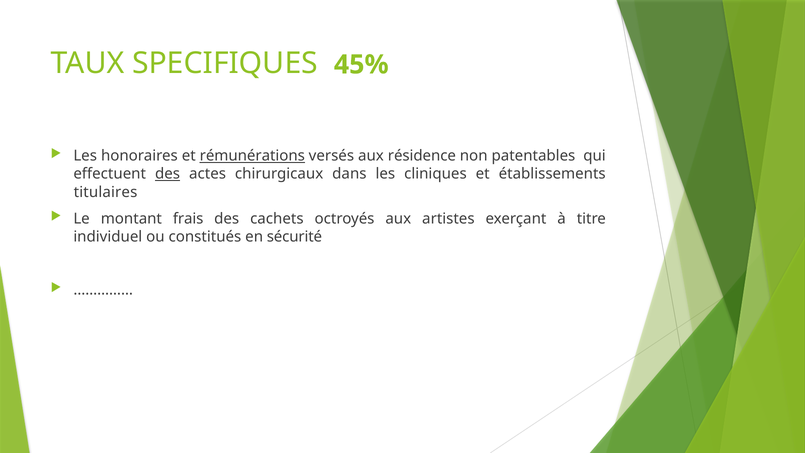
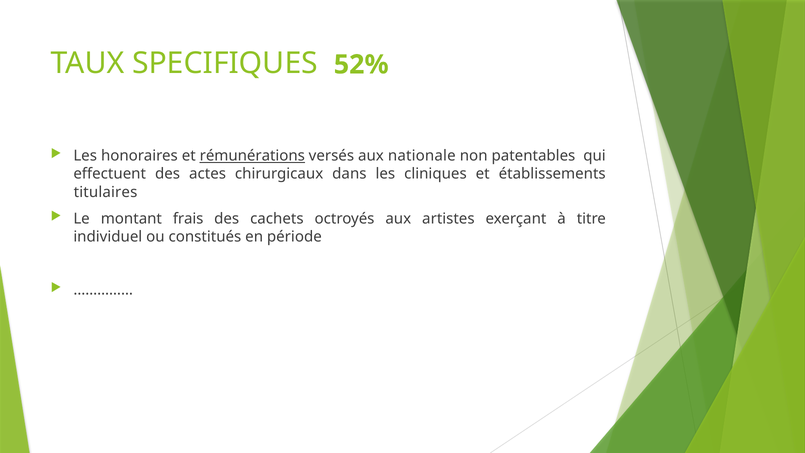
45%: 45% -> 52%
résidence: résidence -> nationale
des at (168, 174) underline: present -> none
sécurité: sécurité -> période
